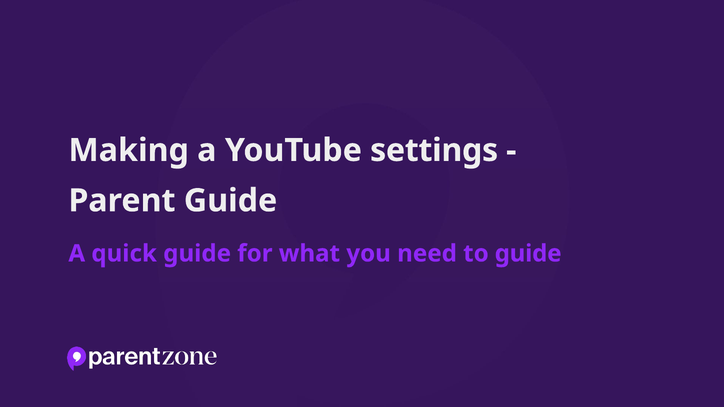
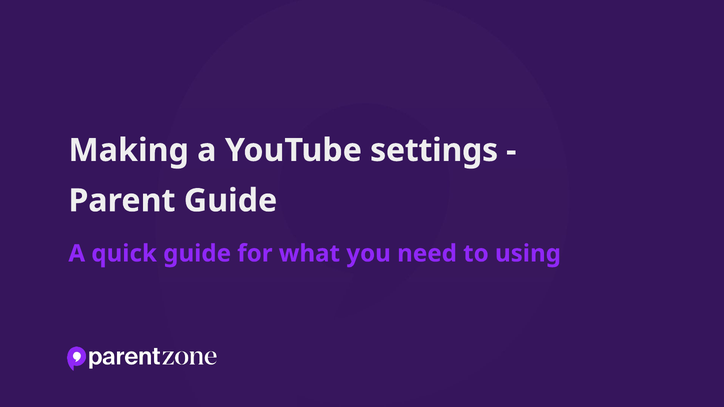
to guide: guide -> using
